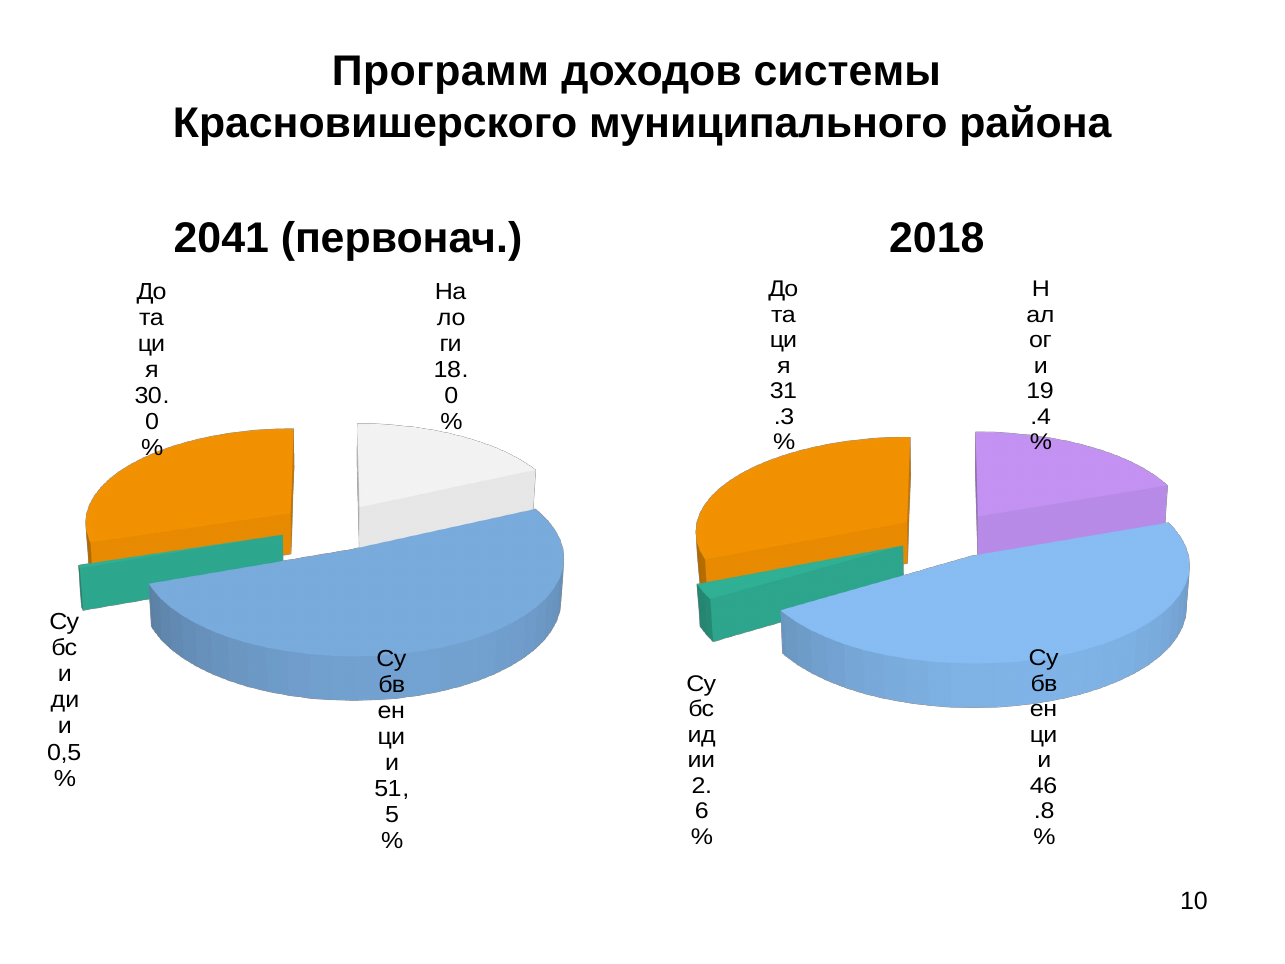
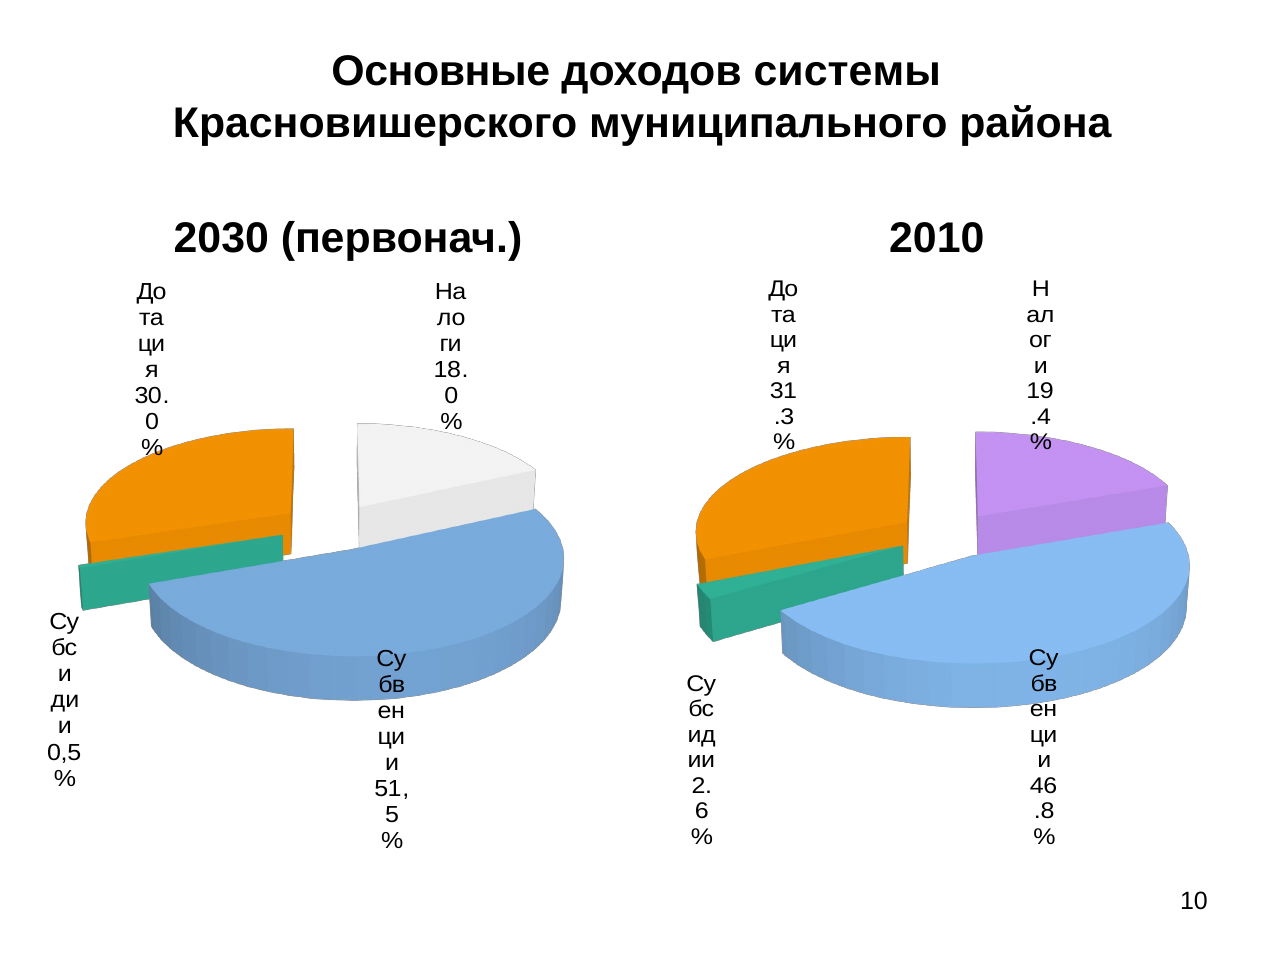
Программ: Программ -> Основные
2041: 2041 -> 2030
2018: 2018 -> 2010
